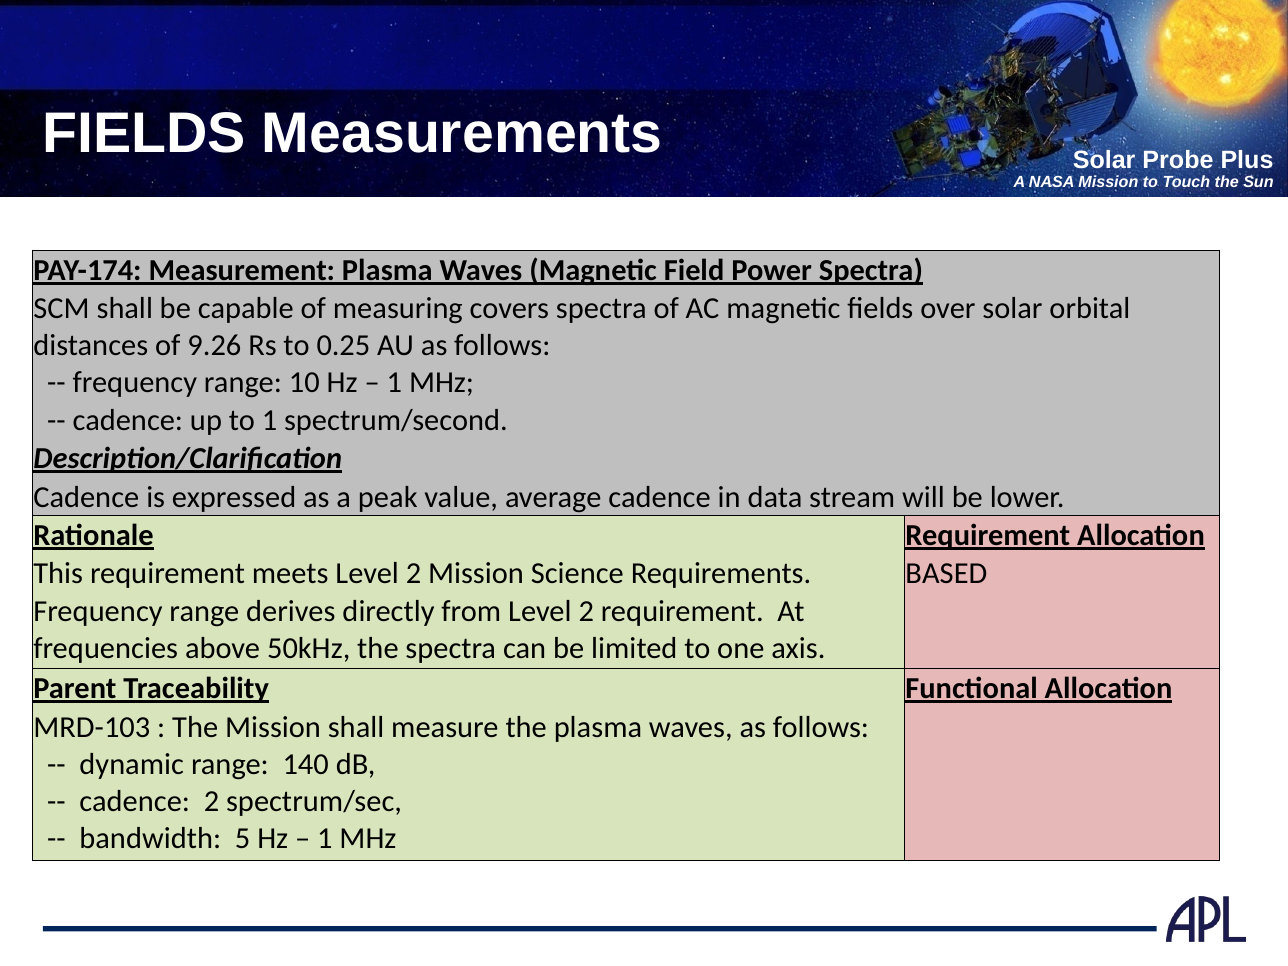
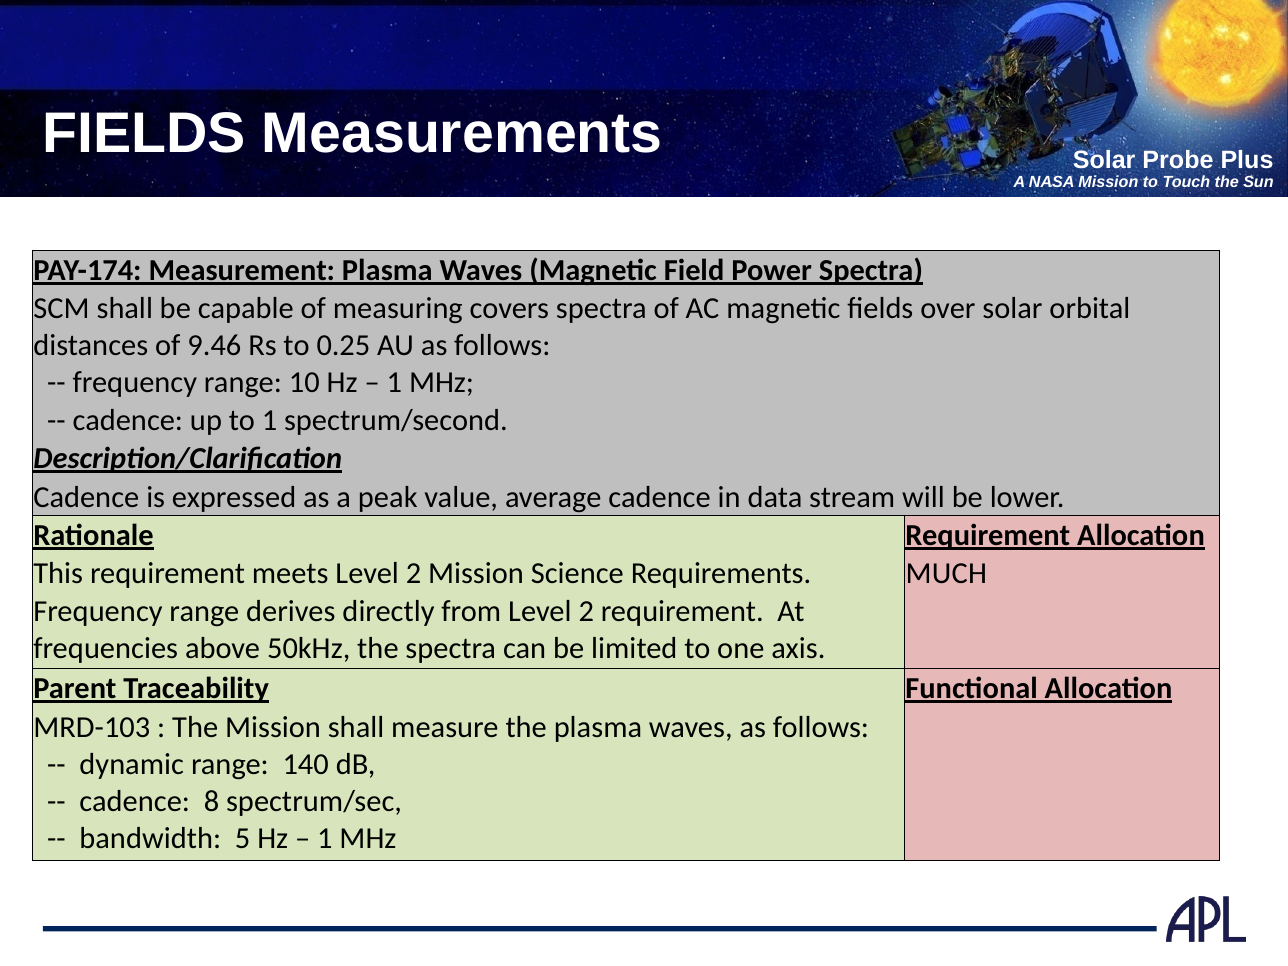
9.26: 9.26 -> 9.46
BASED: BASED -> MUCH
cadence 2: 2 -> 8
